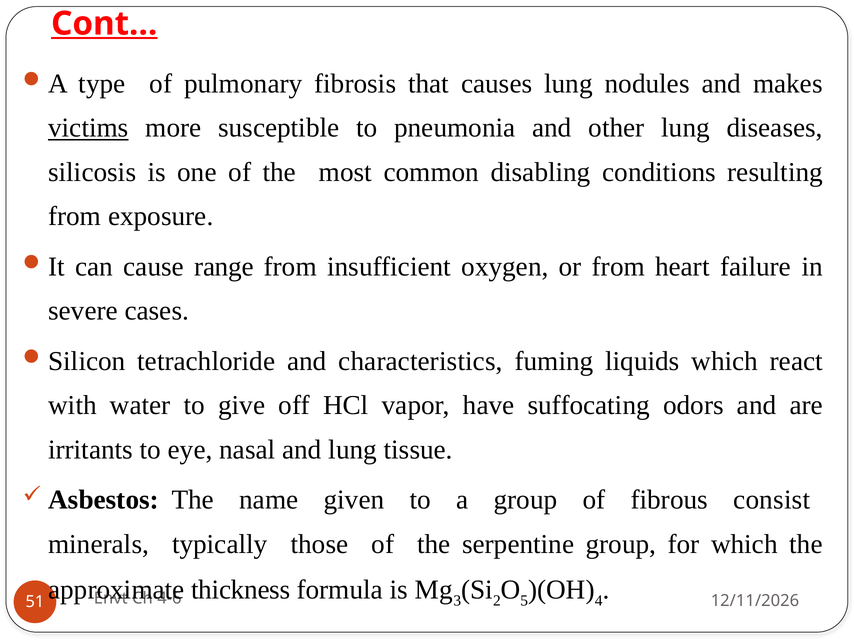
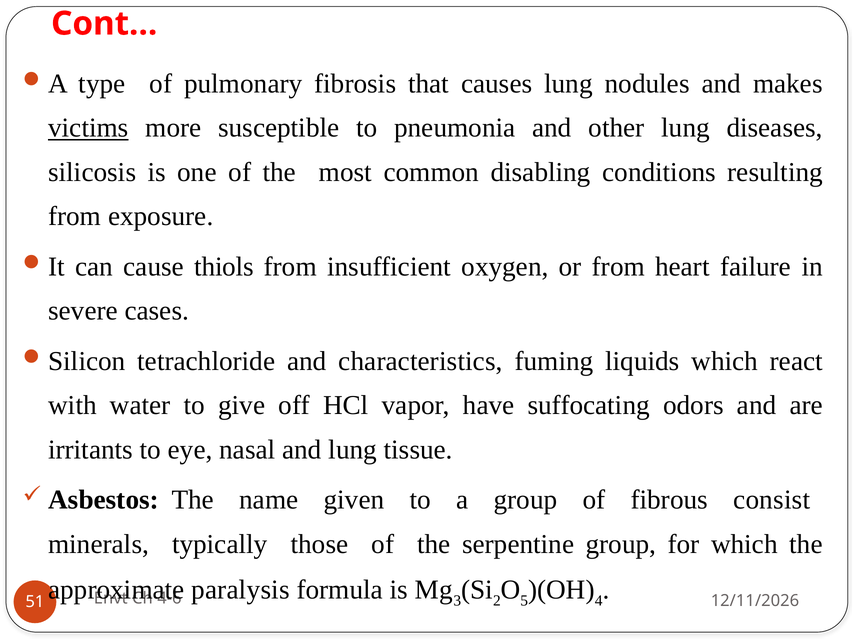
Cont… underline: present -> none
range: range -> thiols
thickness: thickness -> paralysis
